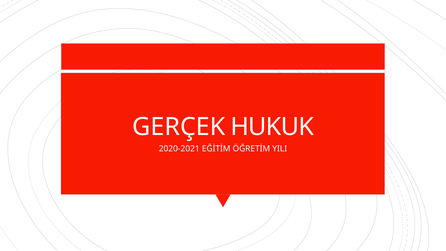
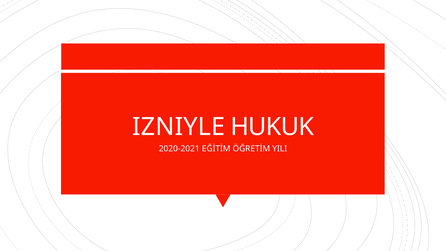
GERÇEK: GERÇEK -> IZNIYLE
